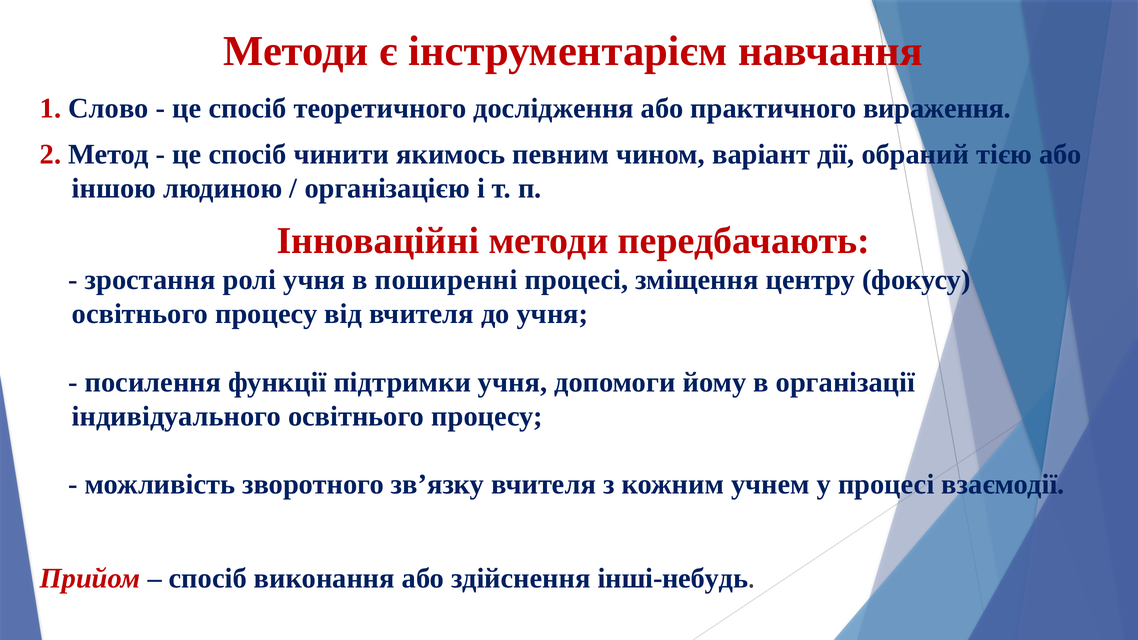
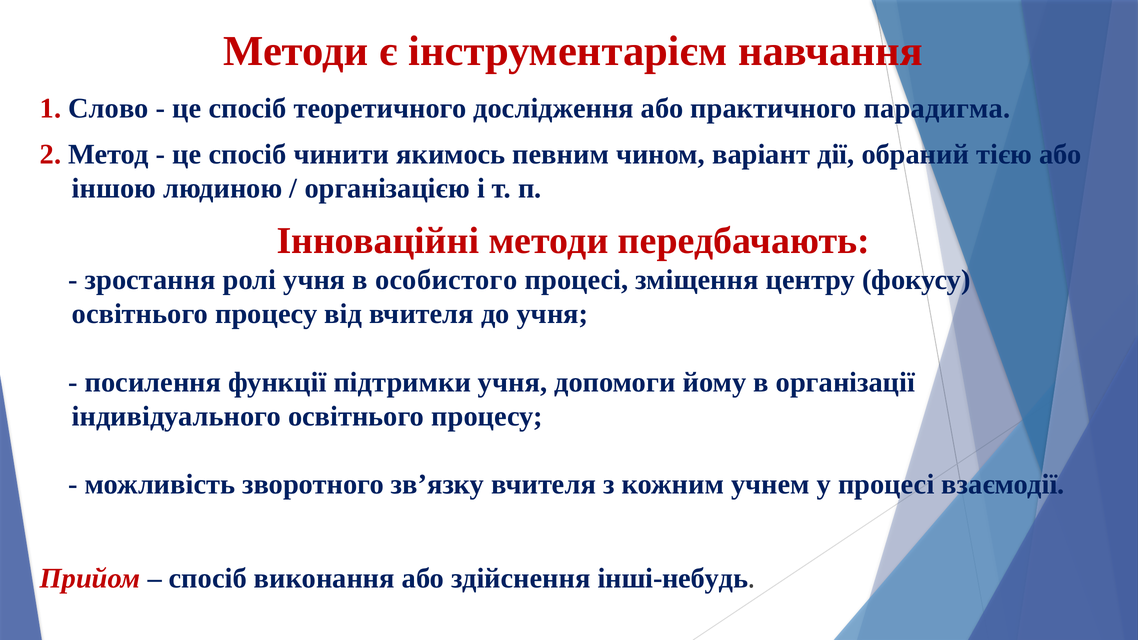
вираження: вираження -> парадигма
поширенні: поширенні -> особистого
